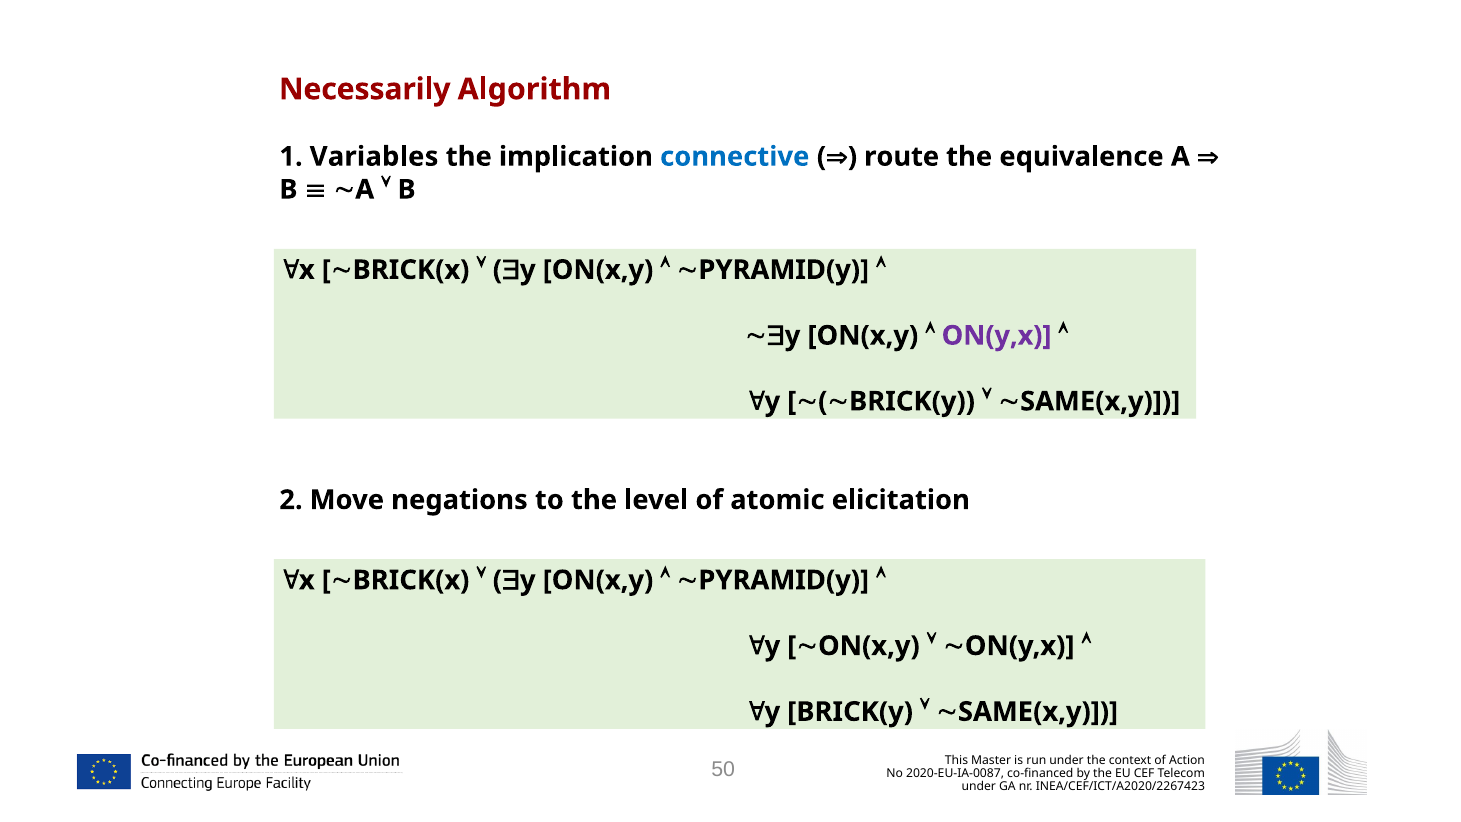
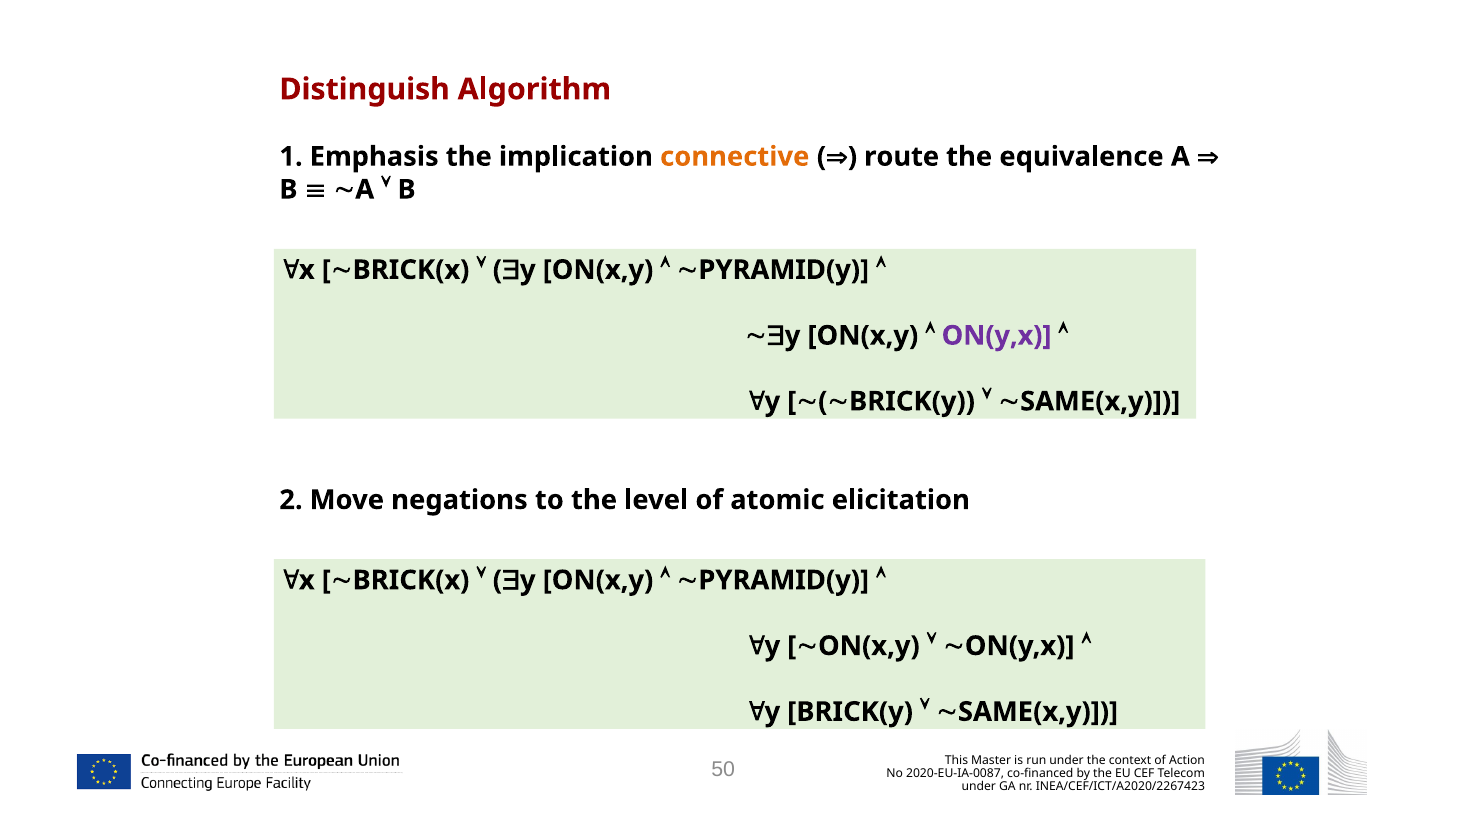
Necessarily: Necessarily -> Distinguish
Variables: Variables -> Emphasis
connective colour: blue -> orange
